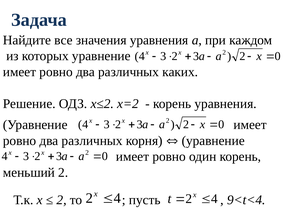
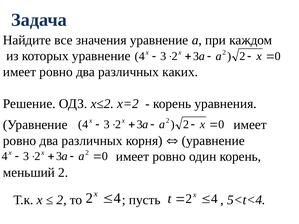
значения уравнения: уравнения -> уравнение
9<t<4: 9<t<4 -> 5<t<4
